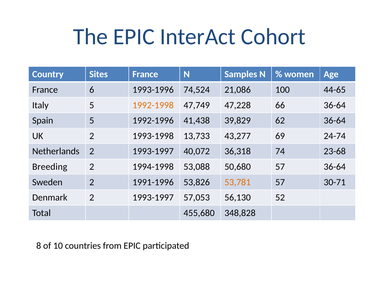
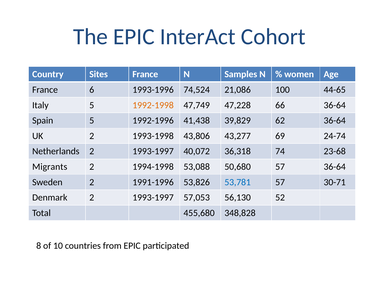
13,733: 13,733 -> 43,806
Breeding: Breeding -> Migrants
53,781 colour: orange -> blue
